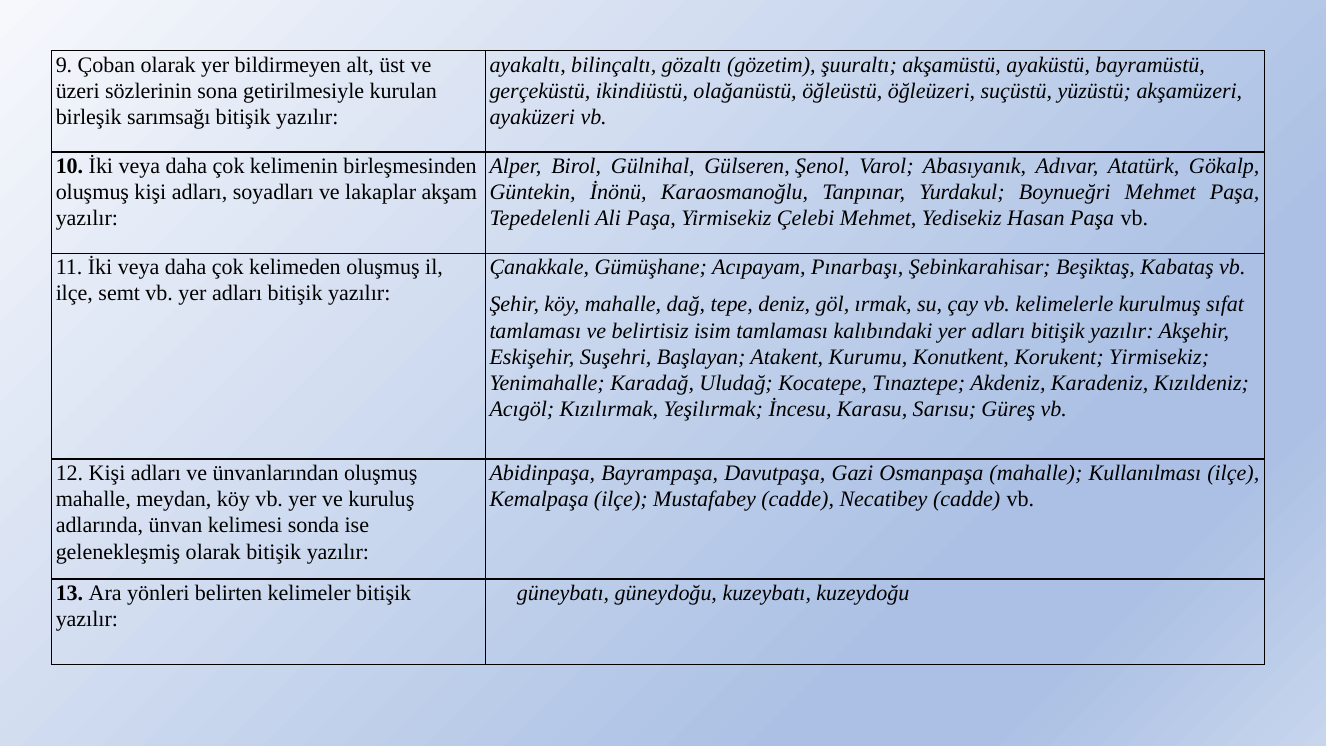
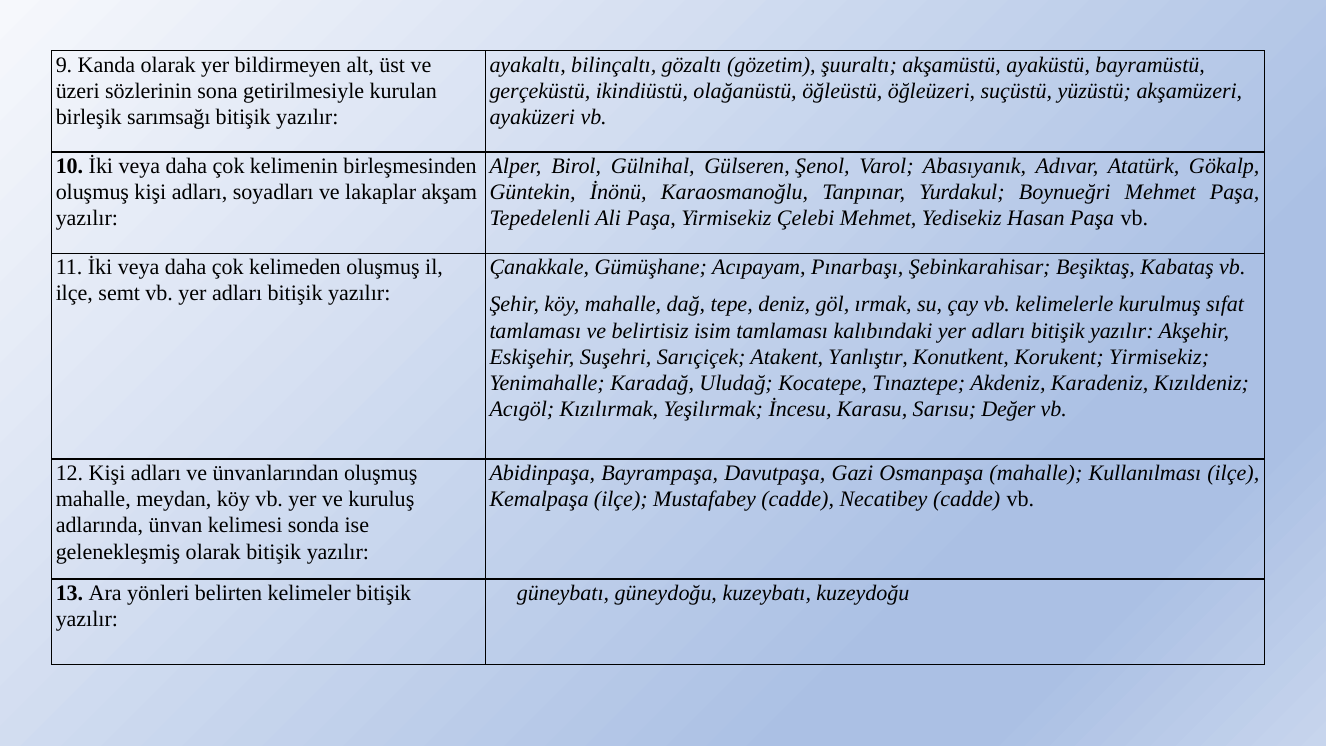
Çoban: Çoban -> Kanda
Başlayan: Başlayan -> Sarıçiçek
Kurumu: Kurumu -> Yanlıştır
Güreş: Güreş -> Değer
